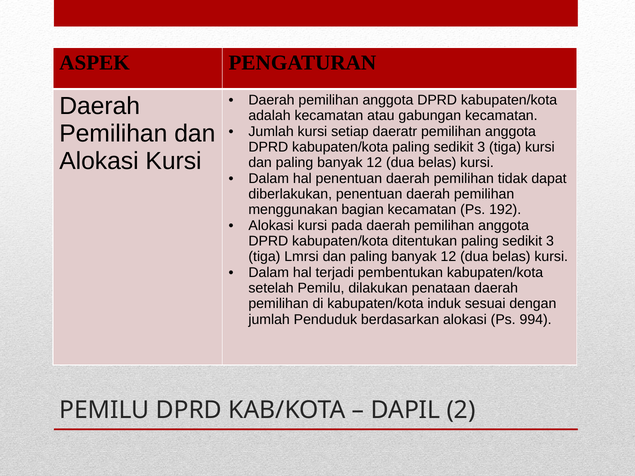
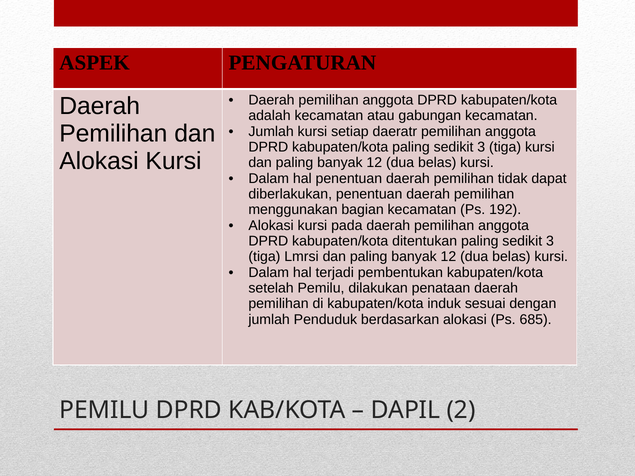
994: 994 -> 685
